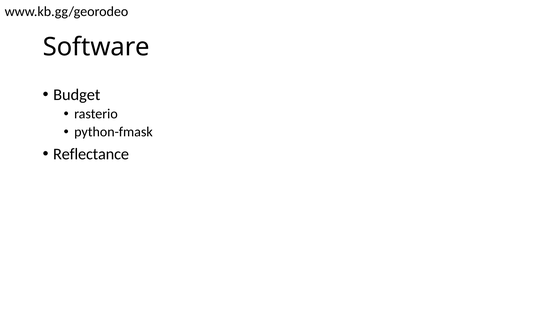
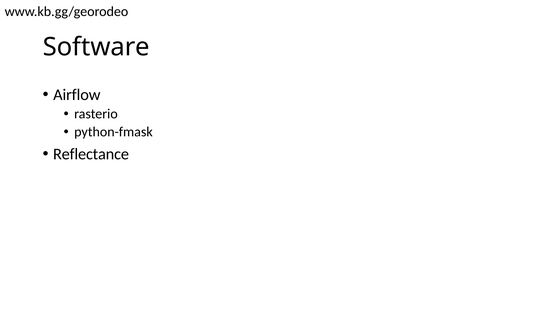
Budget: Budget -> Airflow
